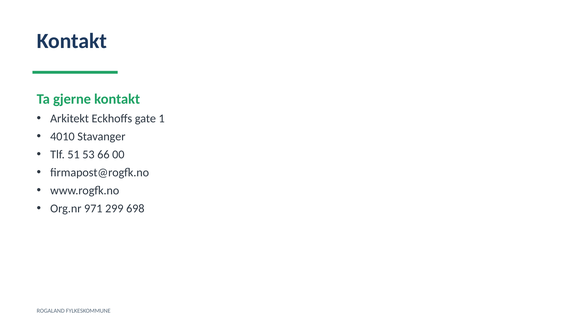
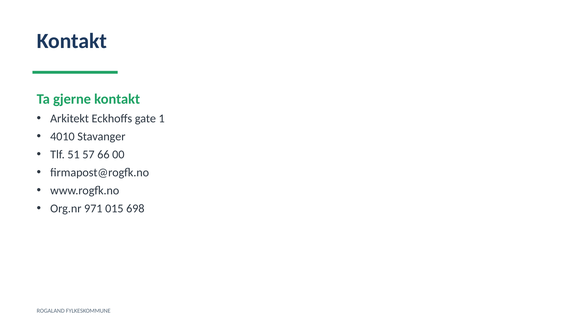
53: 53 -> 57
299: 299 -> 015
